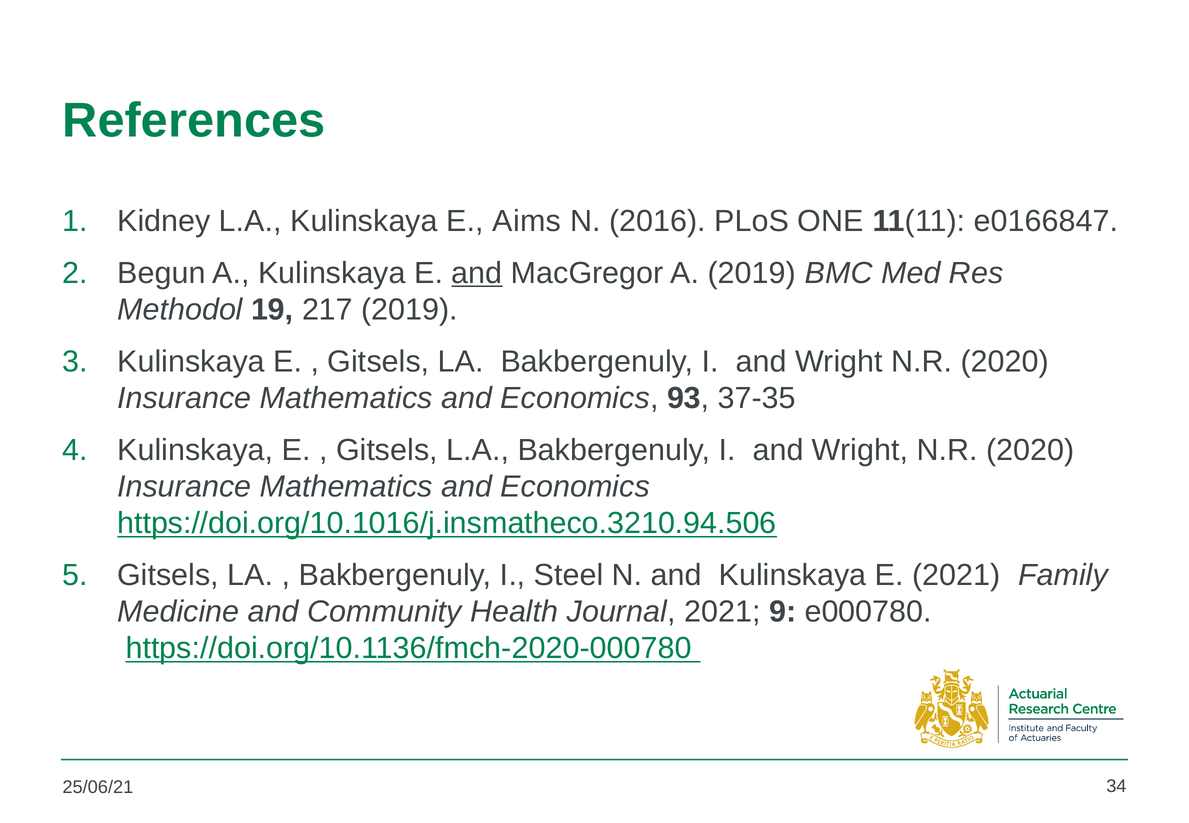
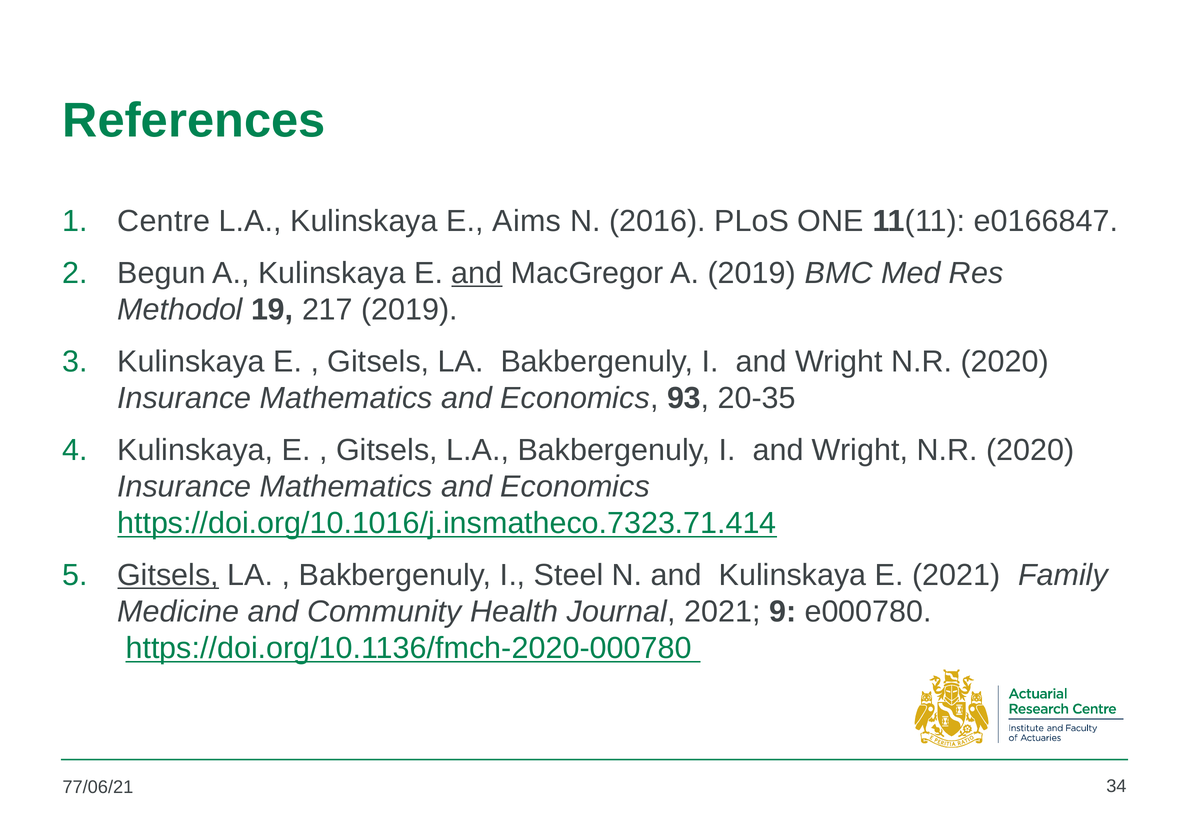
Kidney: Kidney -> Centre
37-35: 37-35 -> 20-35
https://doi.org/10.1016/j.insmatheco.3210.94.506: https://doi.org/10.1016/j.insmatheco.3210.94.506 -> https://doi.org/10.1016/j.insmatheco.7323.71.414
Gitsels at (168, 575) underline: none -> present
25/06/21: 25/06/21 -> 77/06/21
